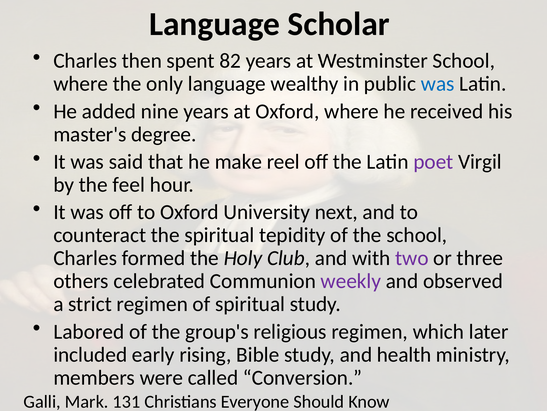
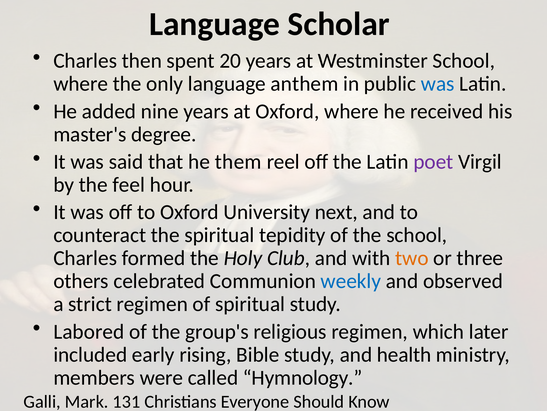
82: 82 -> 20
wealthy: wealthy -> anthem
make: make -> them
two colour: purple -> orange
weekly colour: purple -> blue
Conversion: Conversion -> Hymnology
